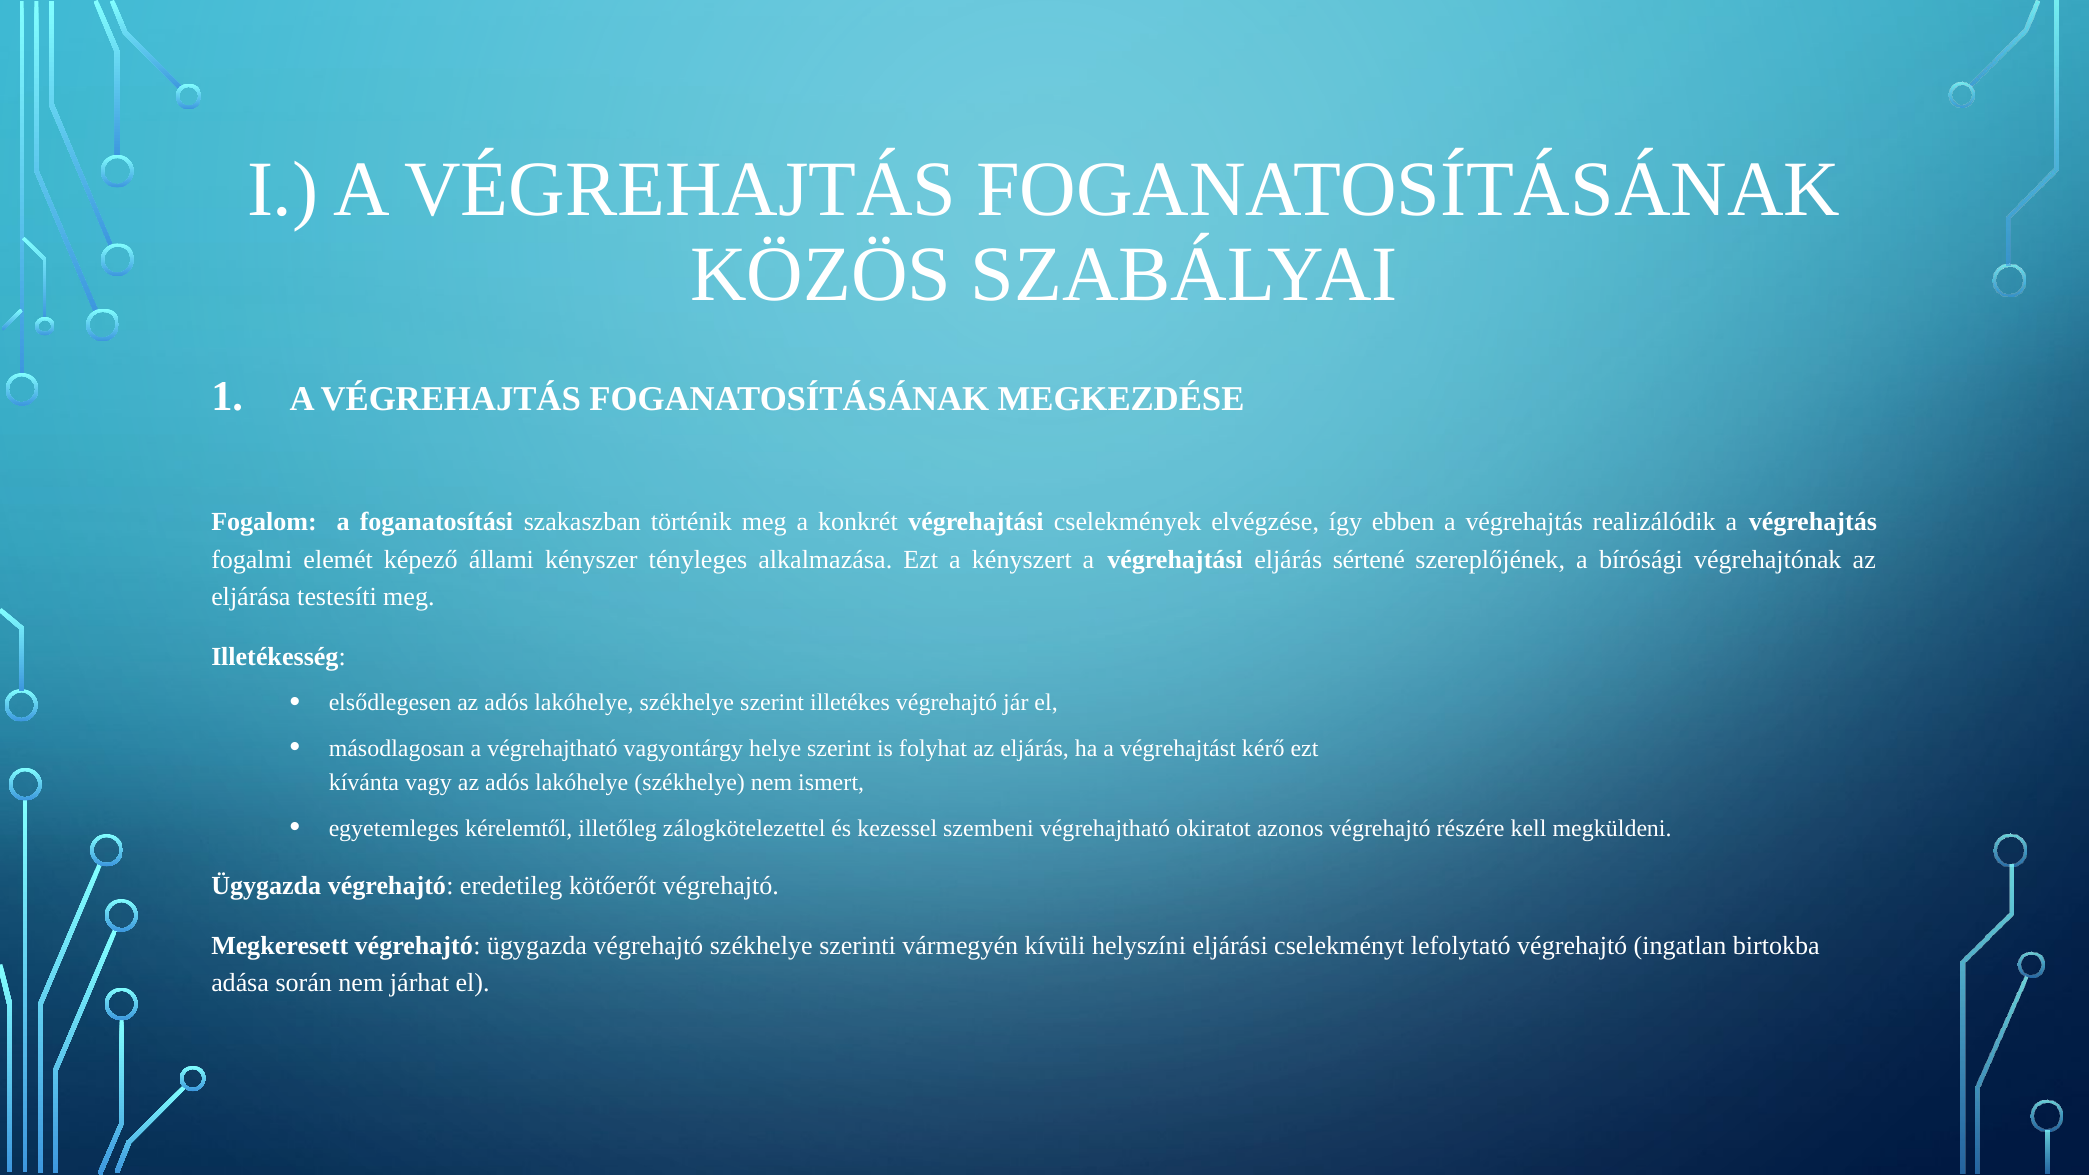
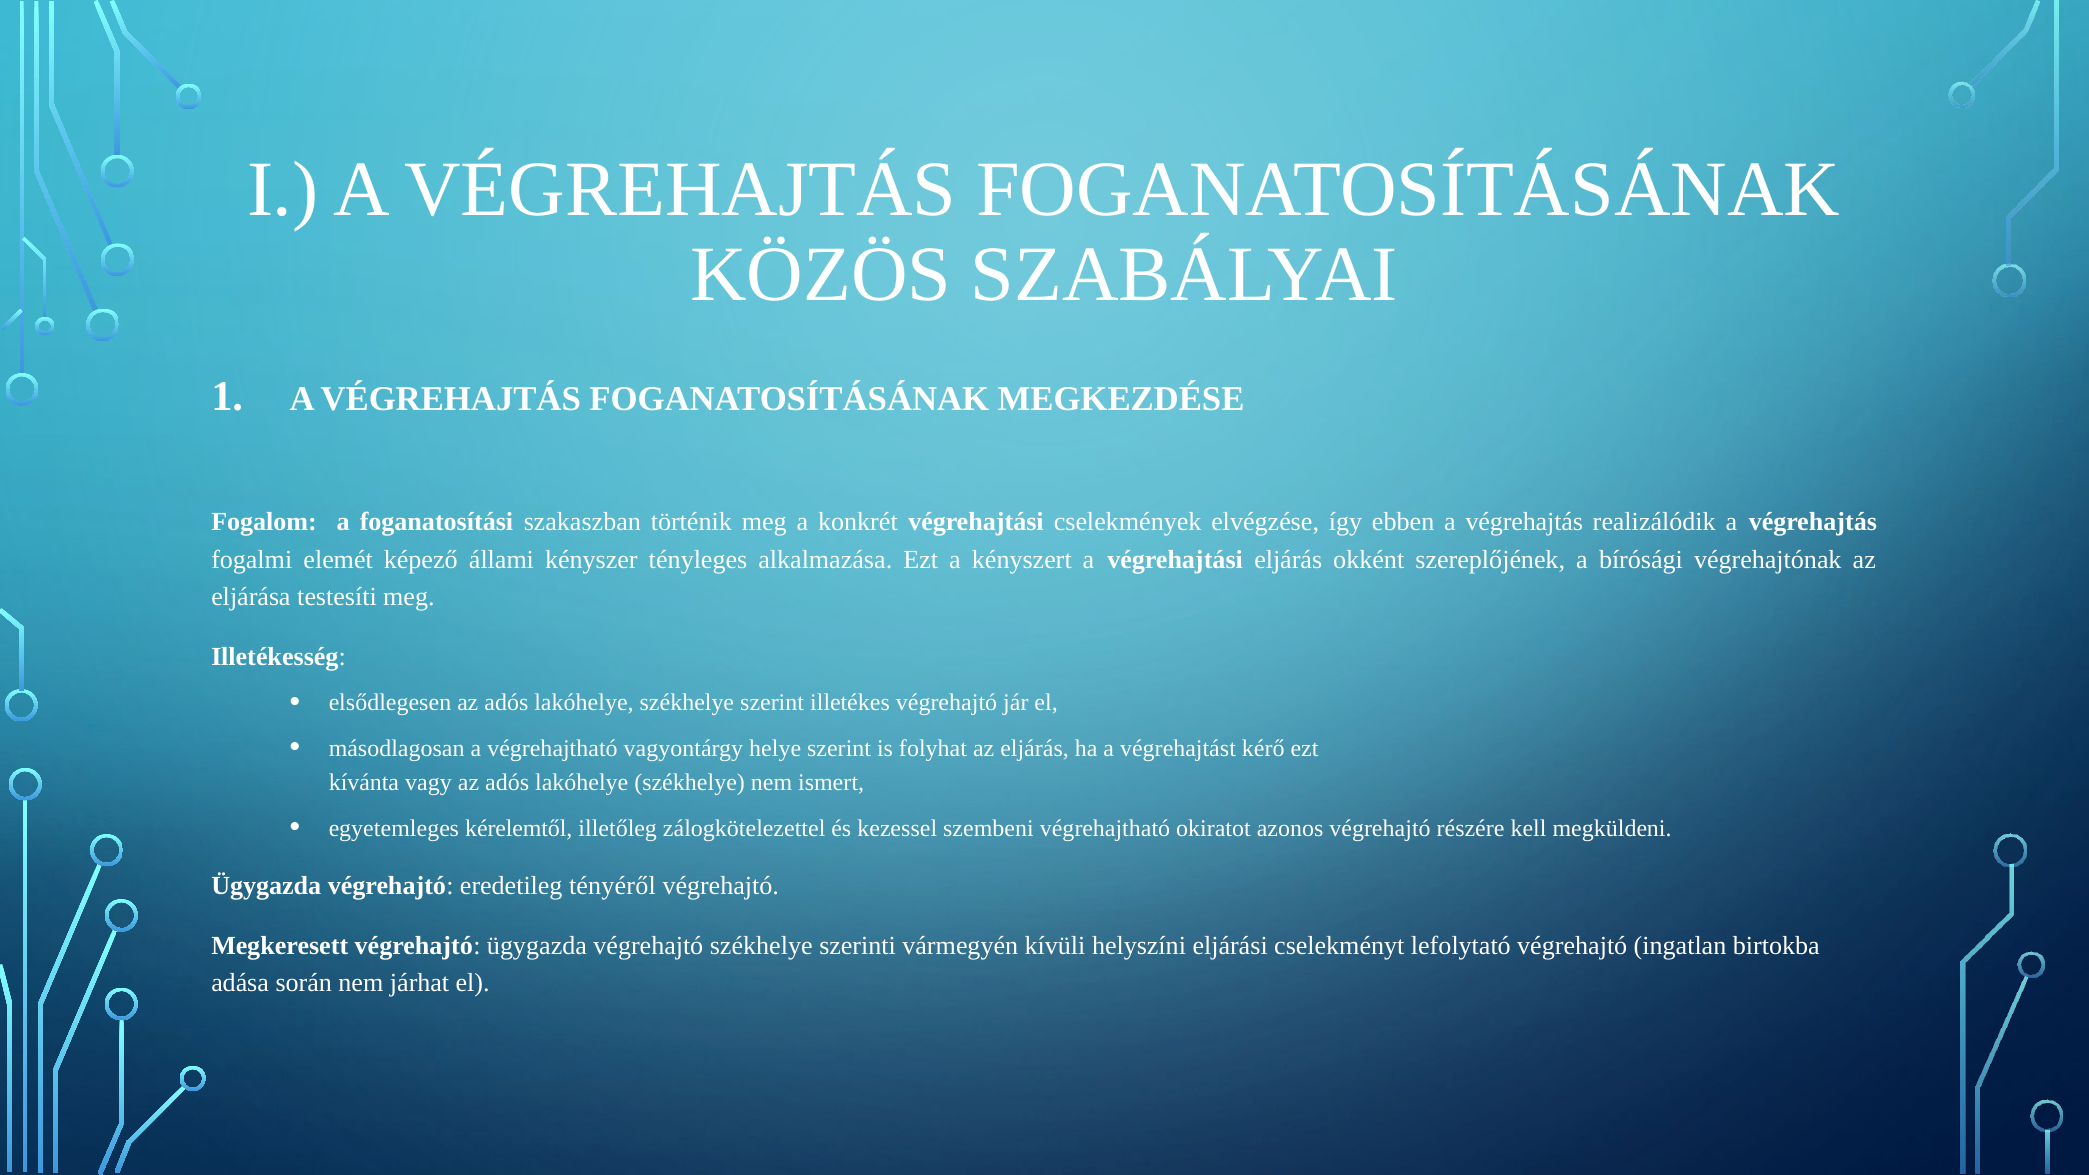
sértené: sértené -> okként
kötőerőt: kötőerőt -> tényéről
